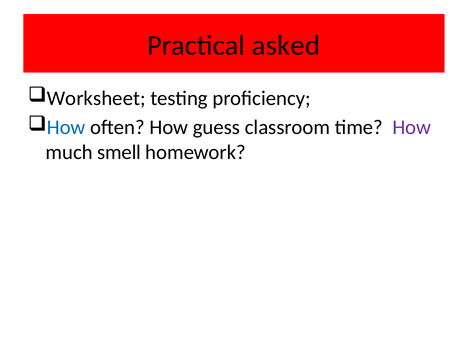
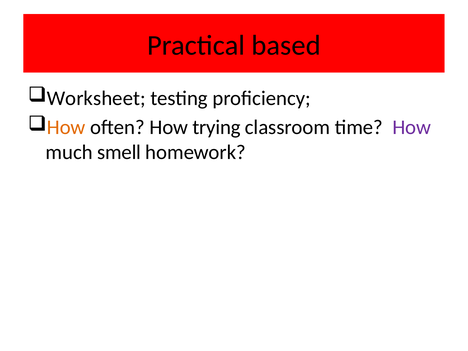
asked: asked -> based
How at (66, 127) colour: blue -> orange
guess: guess -> trying
